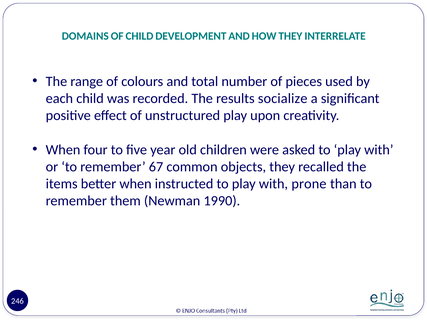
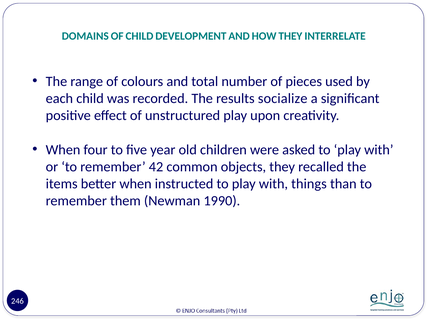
67: 67 -> 42
prone: prone -> things
